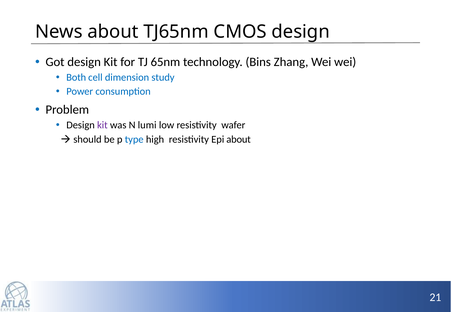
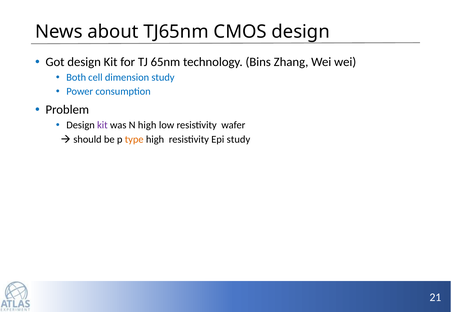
N lumi: lumi -> high
type colour: blue -> orange
Epi about: about -> study
